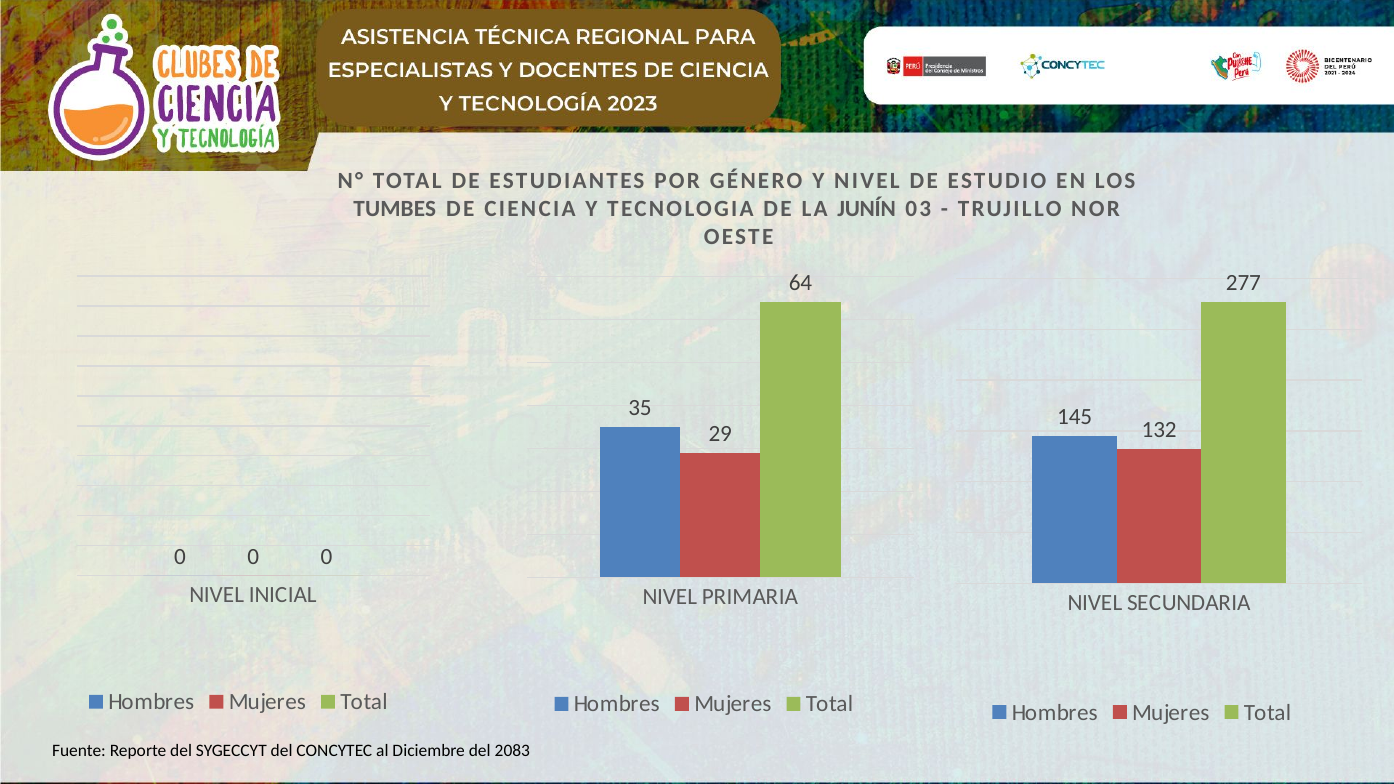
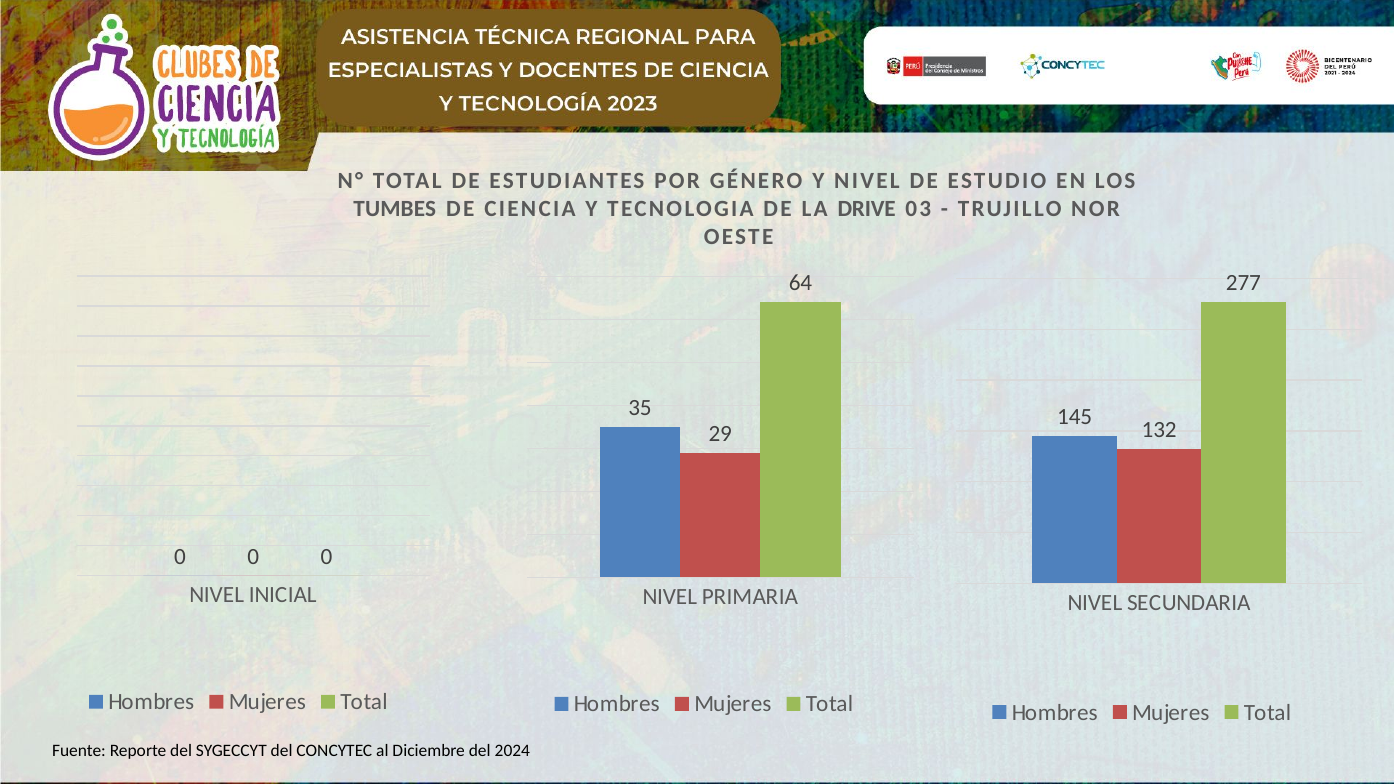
JUNÍN: JUNÍN -> DRIVE
2083: 2083 -> 2024
